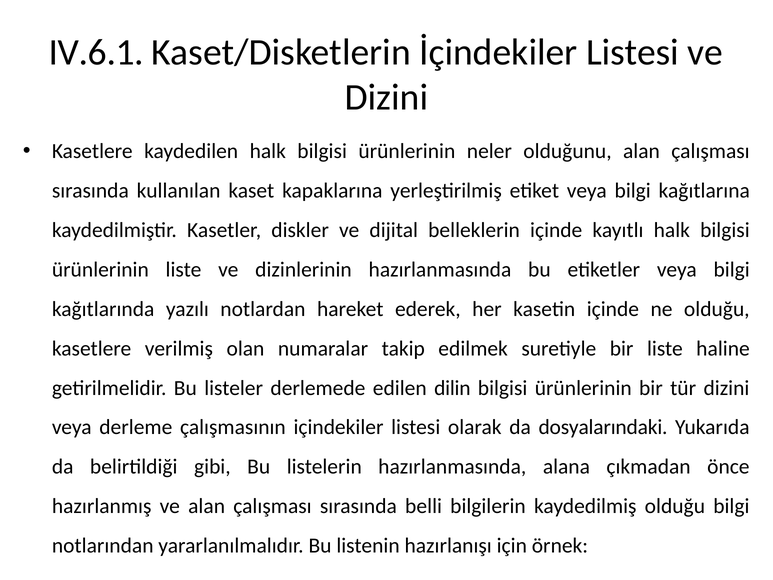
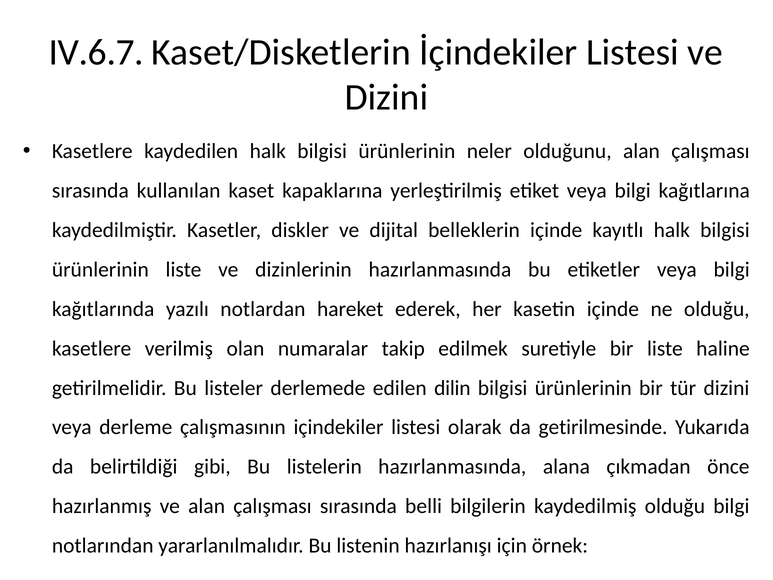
IV.6.1: IV.6.1 -> IV.6.7
dosyalarındaki: dosyalarındaki -> getirilmesinde
